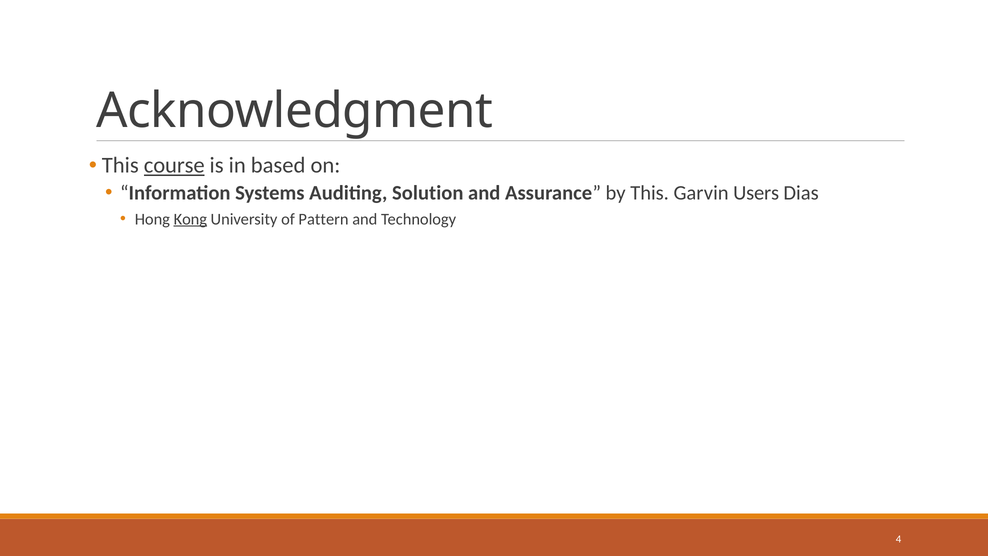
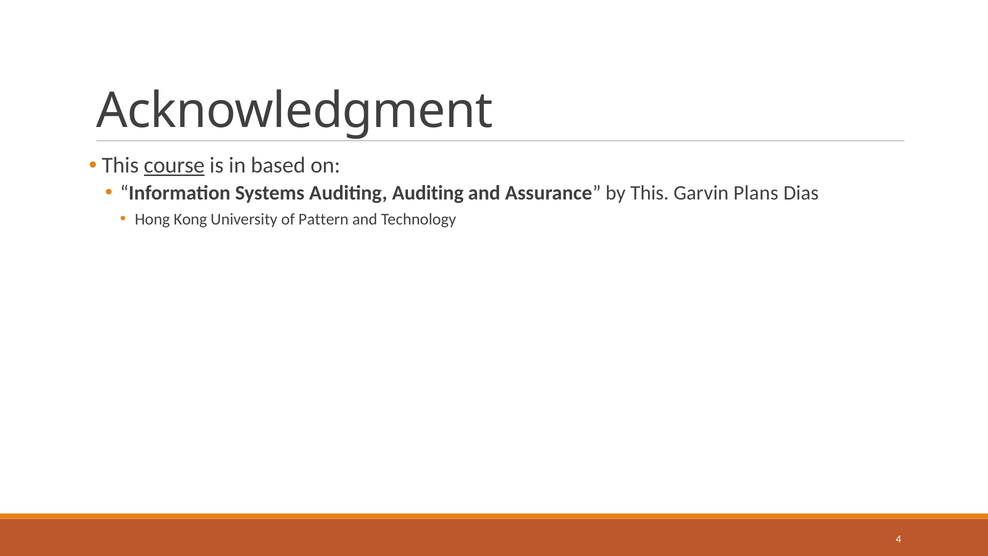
Auditing Solution: Solution -> Auditing
Users: Users -> Plans
Kong underline: present -> none
